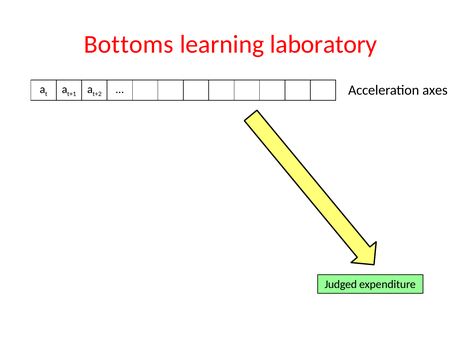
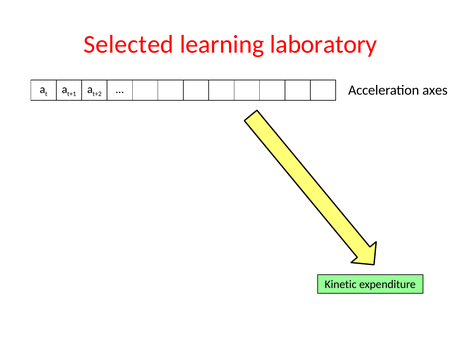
Bottoms: Bottoms -> Selected
Judged: Judged -> Kinetic
